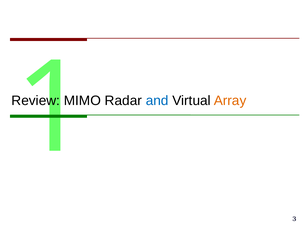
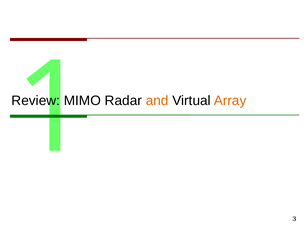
and colour: blue -> orange
